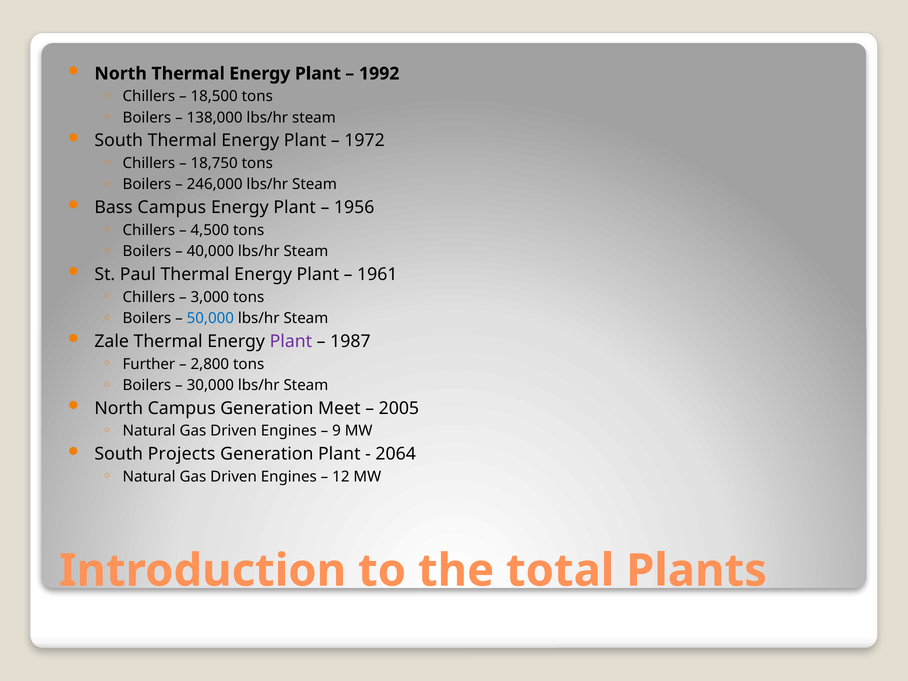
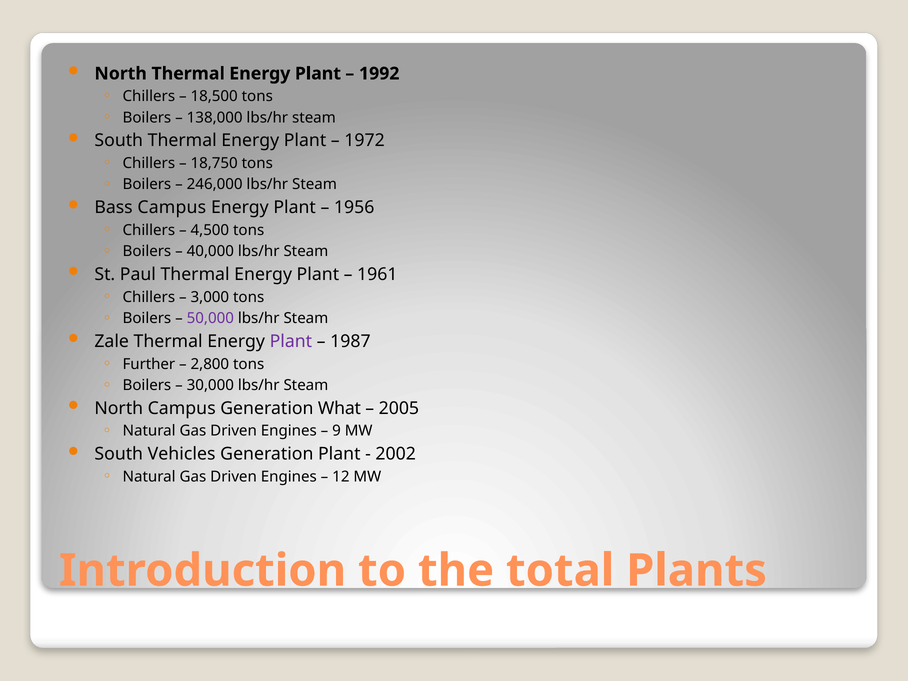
50,000 colour: blue -> purple
Meet: Meet -> What
Projects: Projects -> Vehicles
2064: 2064 -> 2002
